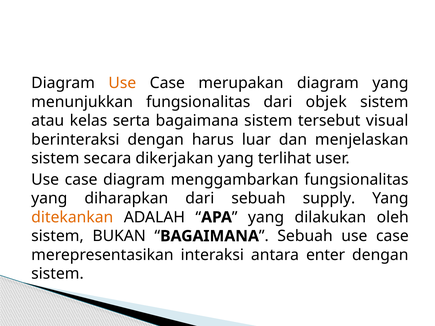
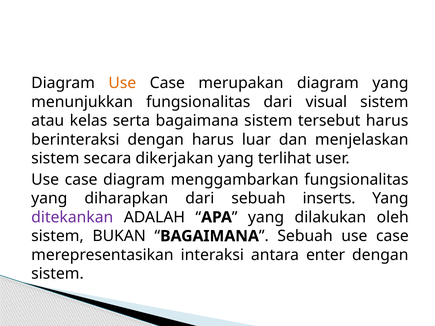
objek: objek -> visual
tersebut visual: visual -> harus
supply: supply -> inserts
ditekankan colour: orange -> purple
